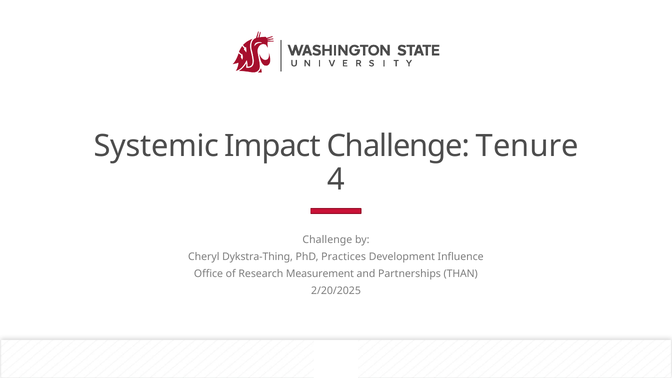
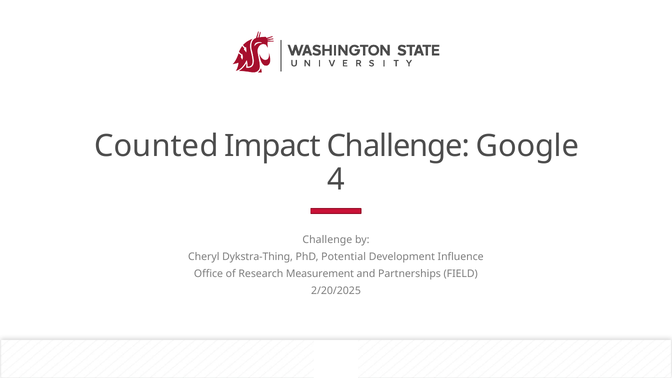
Systemic: Systemic -> Counted
Tenure: Tenure -> Google
Practices: Practices -> Potential
THAN: THAN -> FIELD
